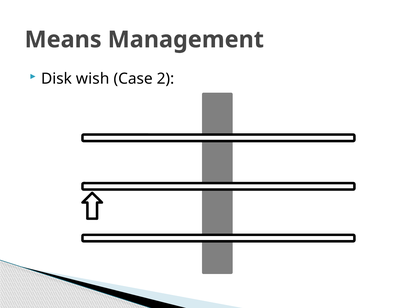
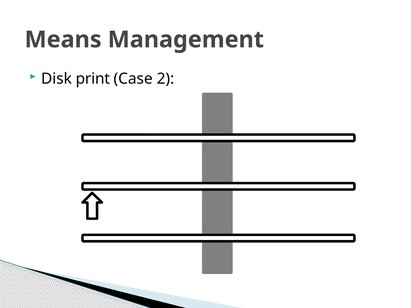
wish: wish -> print
